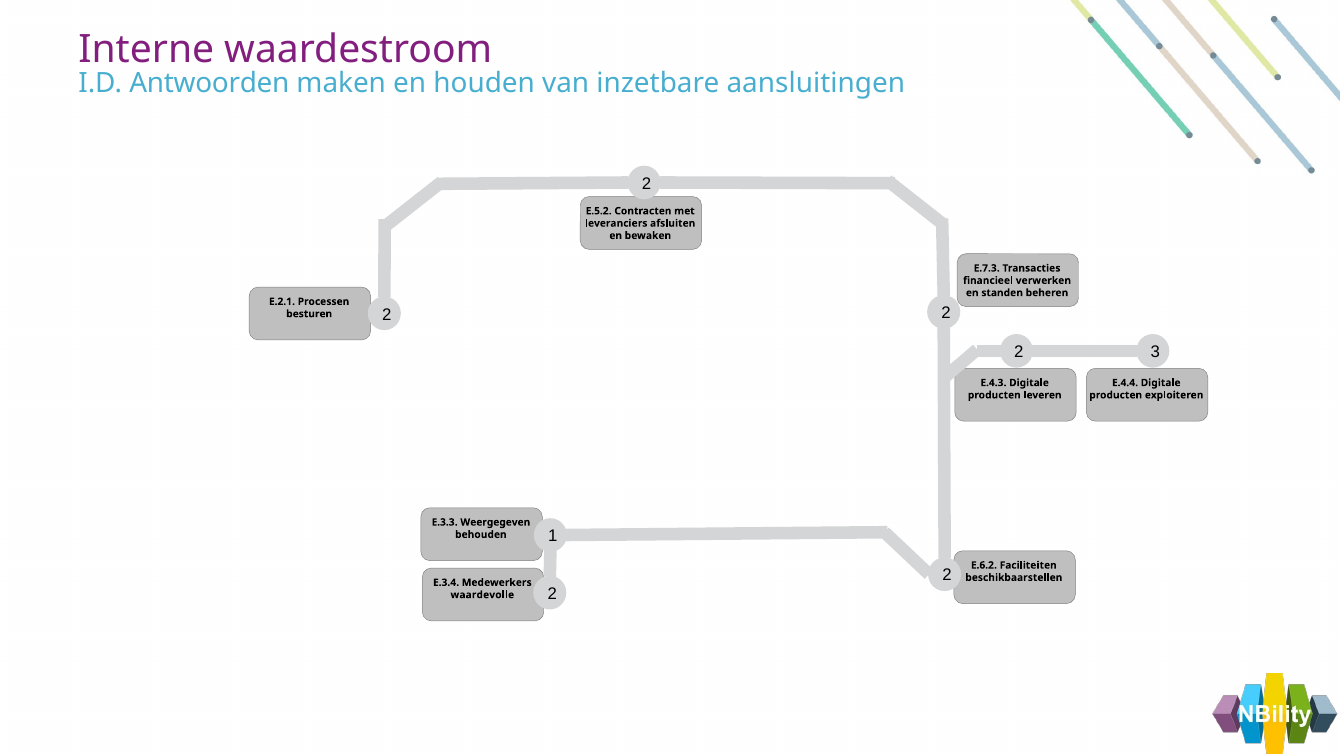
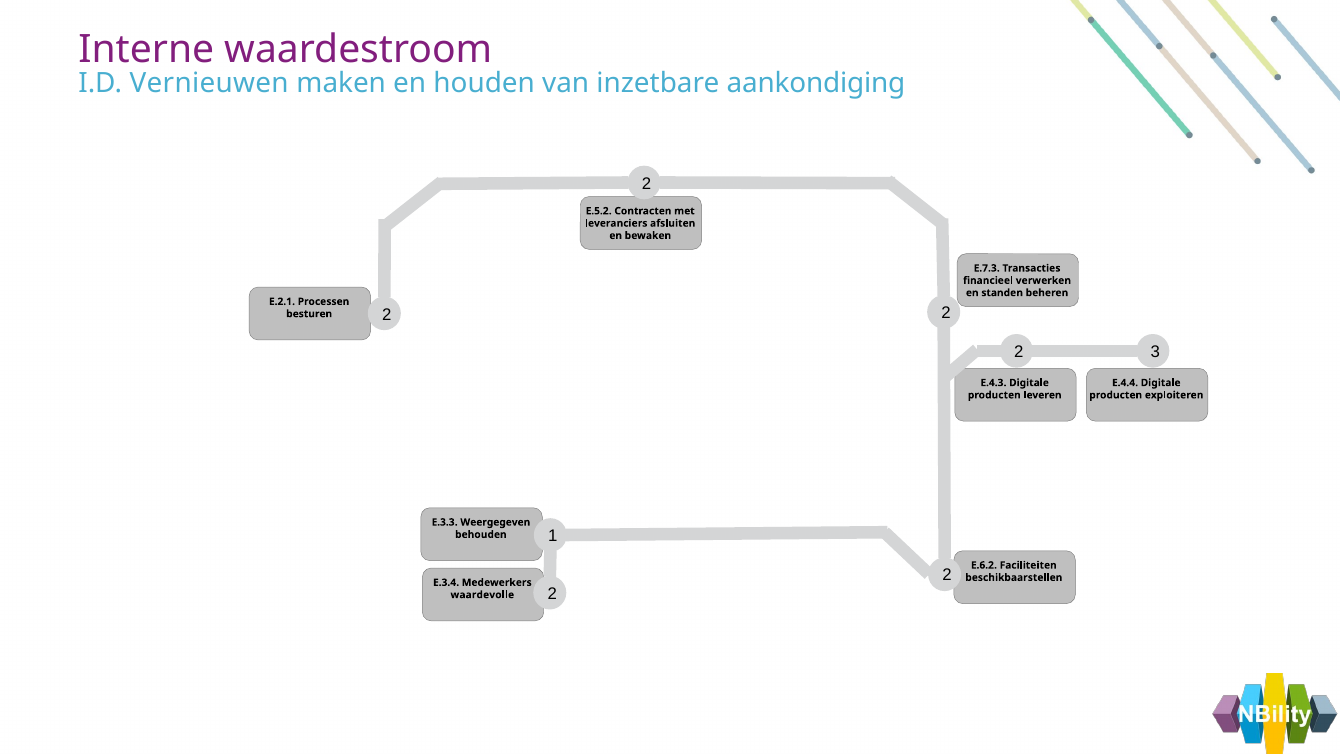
Antwoorden: Antwoorden -> Vernieuwen
aansluitingen: aansluitingen -> aankondiging
